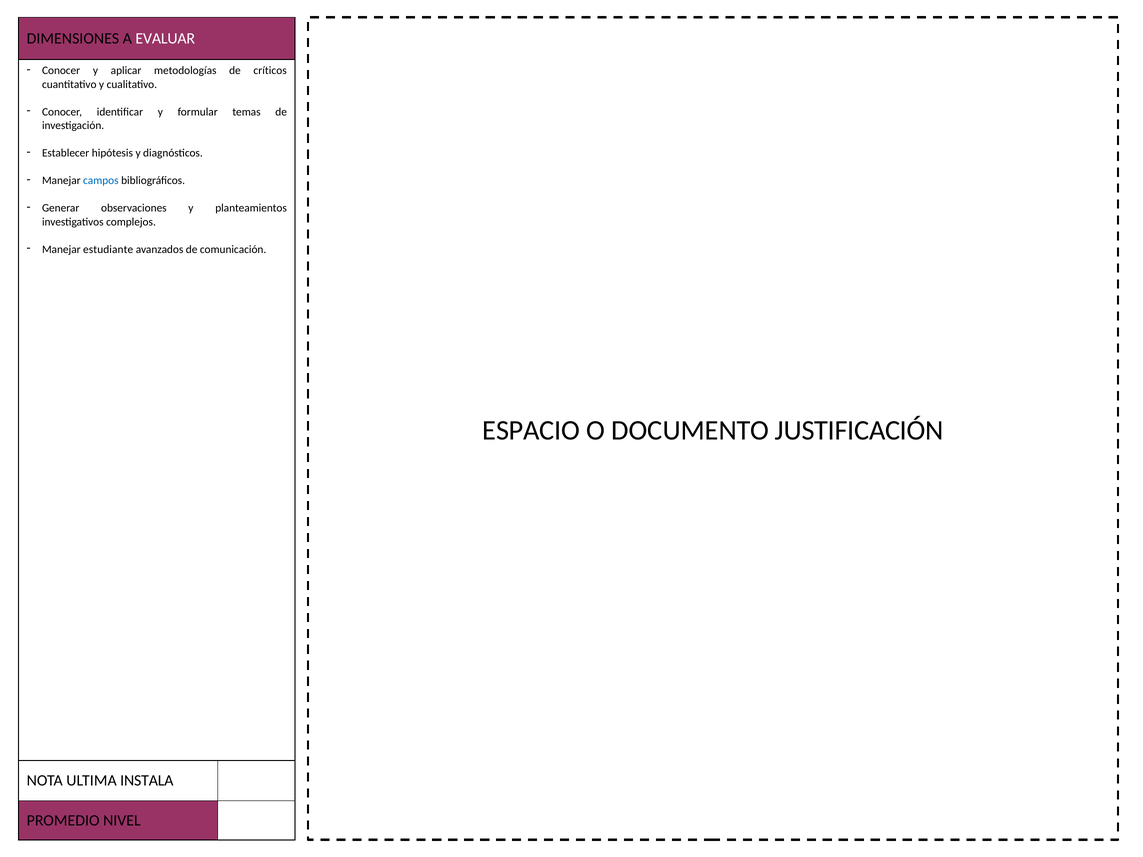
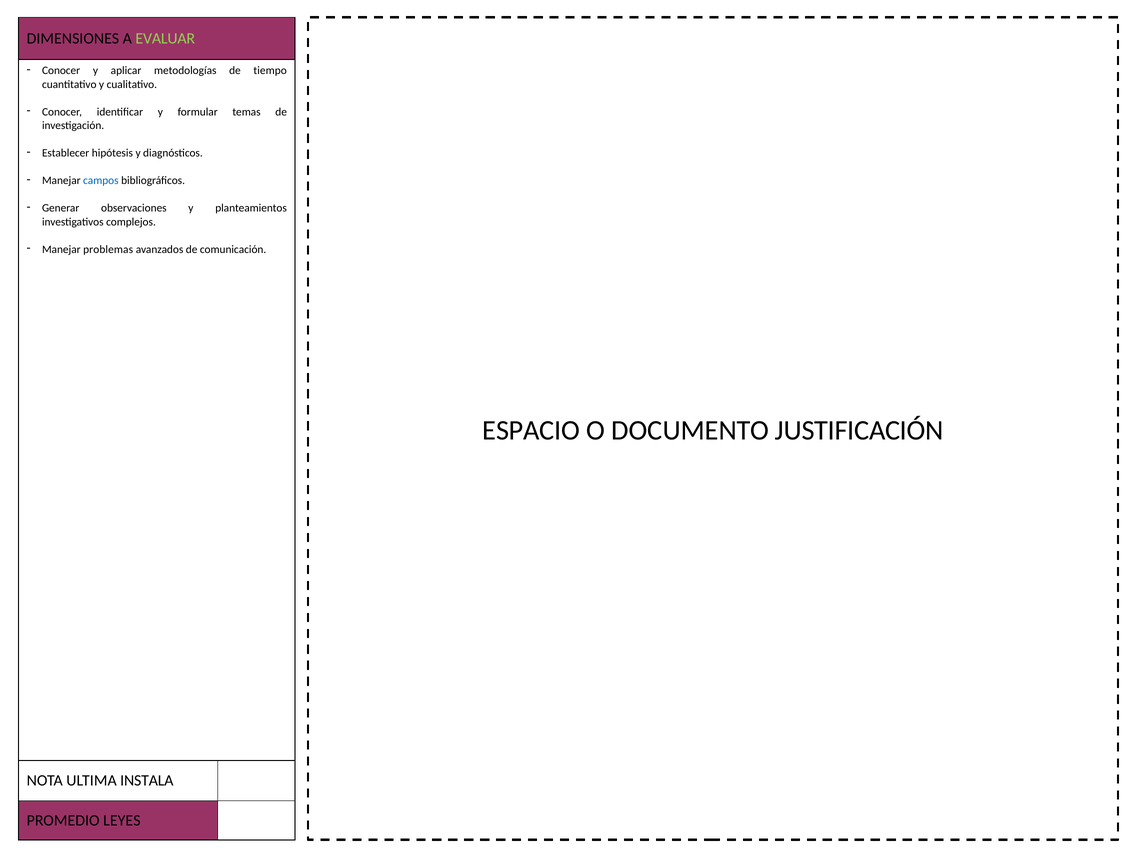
EVALUAR colour: white -> light green
críticos: críticos -> tiempo
estudiante: estudiante -> problemas
NIVEL: NIVEL -> LEYES
